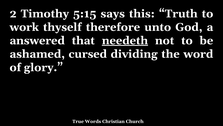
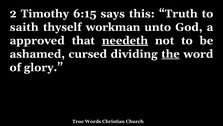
5:15: 5:15 -> 6:15
work: work -> saith
therefore: therefore -> workman
answered: answered -> approved
the underline: none -> present
